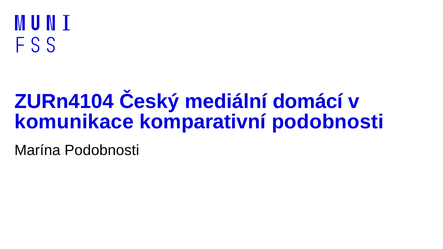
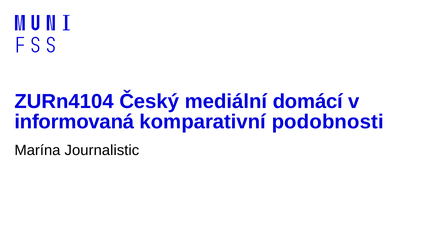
komunikace: komunikace -> informovaná
Marína Podobnosti: Podobnosti -> Journalistic
